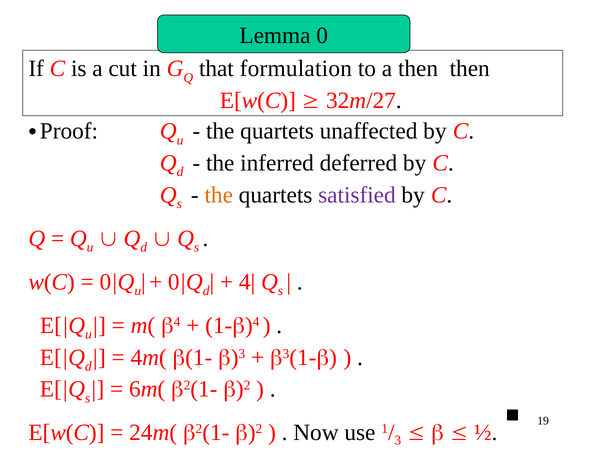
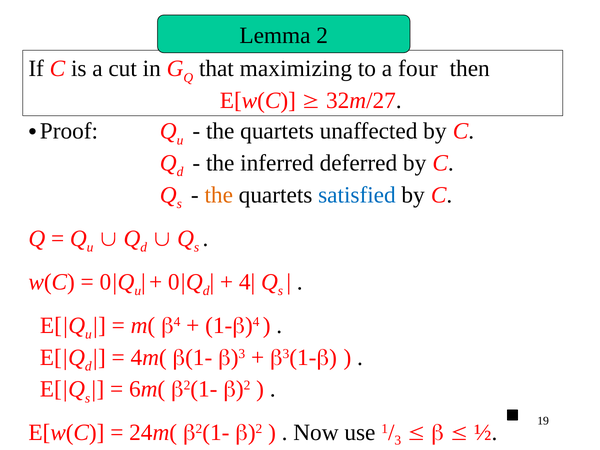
0: 0 -> 2
formulation: formulation -> maximizing
a then: then -> four
satisfied colour: purple -> blue
